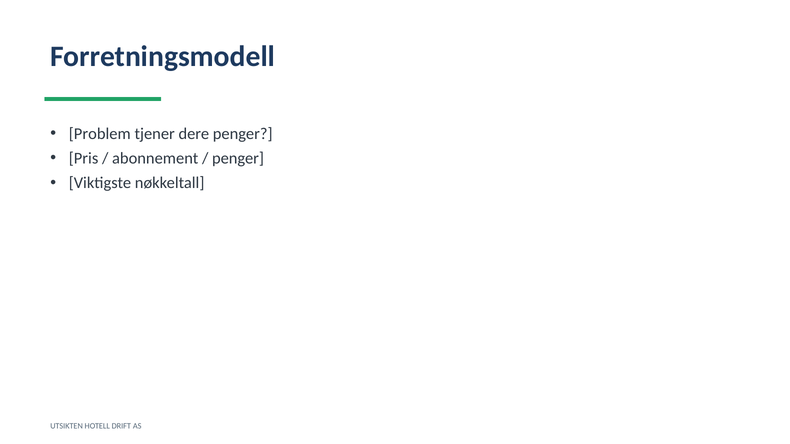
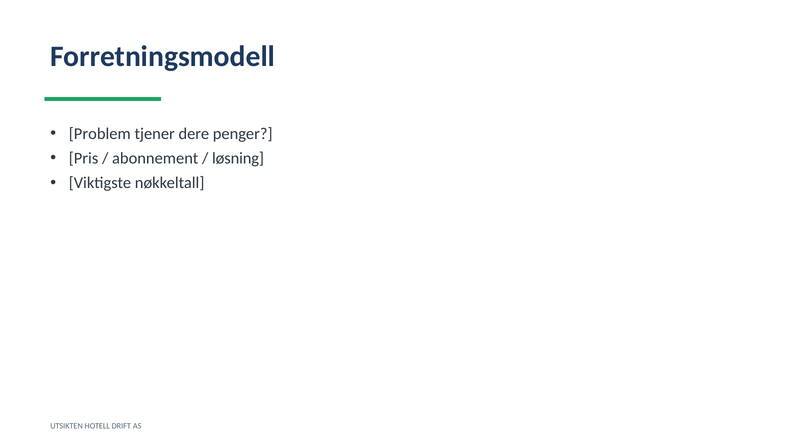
penger at (238, 159): penger -> løsning
